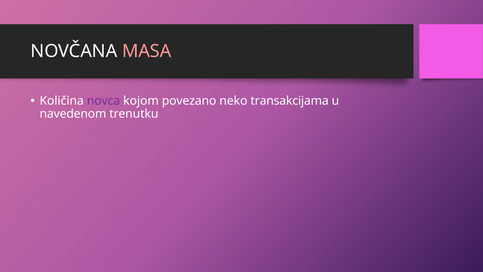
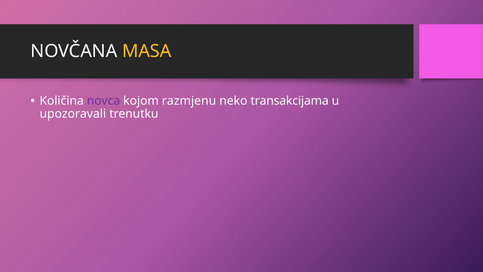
MASA colour: pink -> yellow
povezano: povezano -> razmjenu
navedenom: navedenom -> upozoravali
